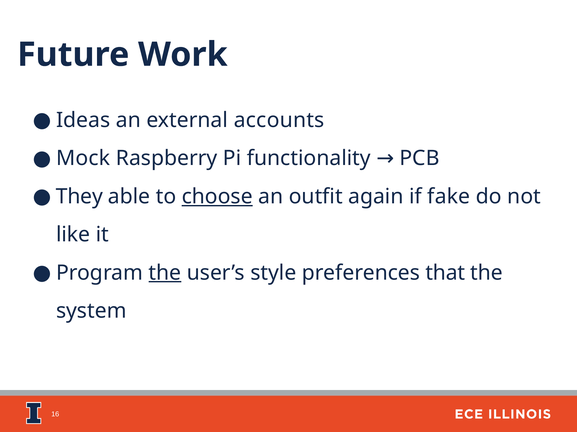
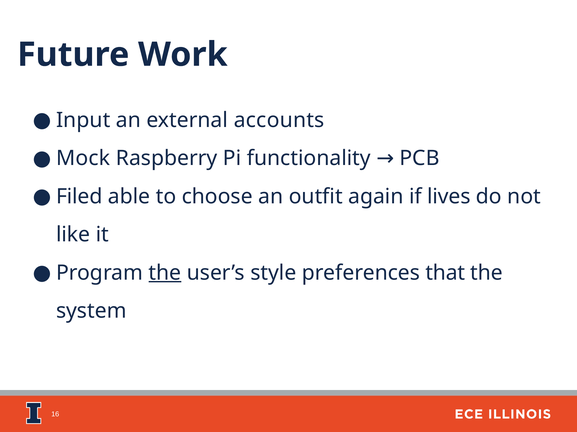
Ideas: Ideas -> Input
They: They -> Filed
choose underline: present -> none
fake: fake -> lives
